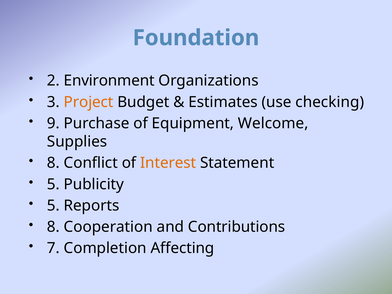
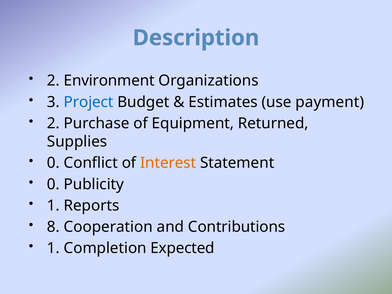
Foundation: Foundation -> Description
Project colour: orange -> blue
checking: checking -> payment
9 at (53, 123): 9 -> 2
Welcome: Welcome -> Returned
8 at (53, 163): 8 -> 0
5 at (53, 184): 5 -> 0
5 at (53, 206): 5 -> 1
7 at (53, 248): 7 -> 1
Affecting: Affecting -> Expected
